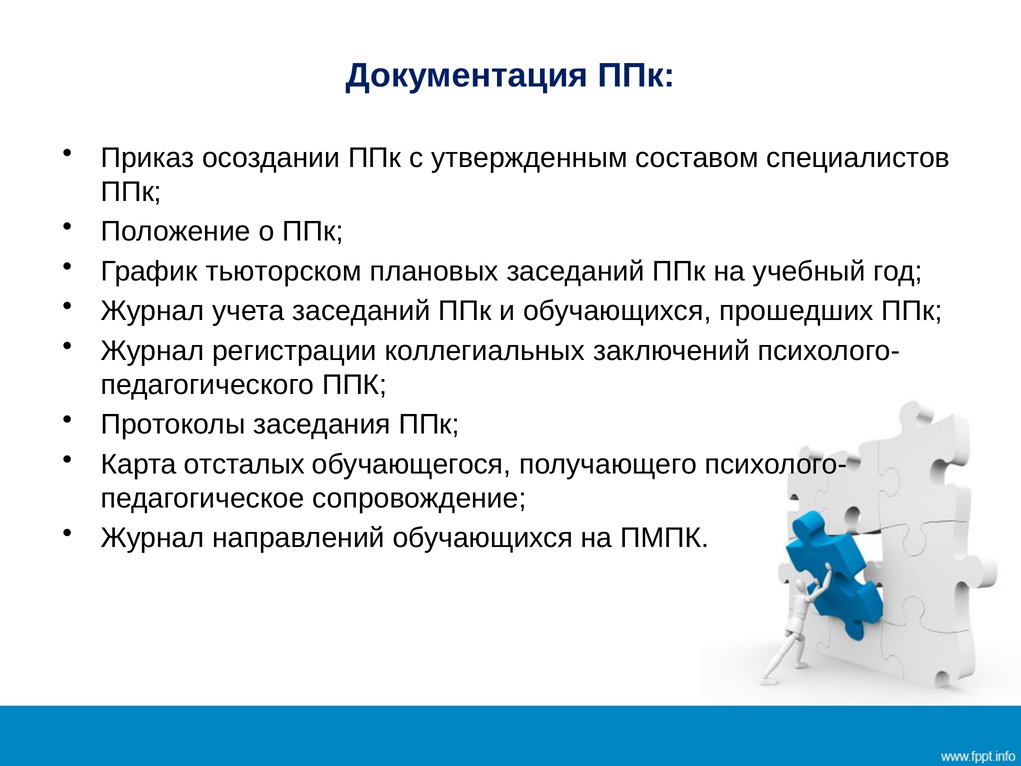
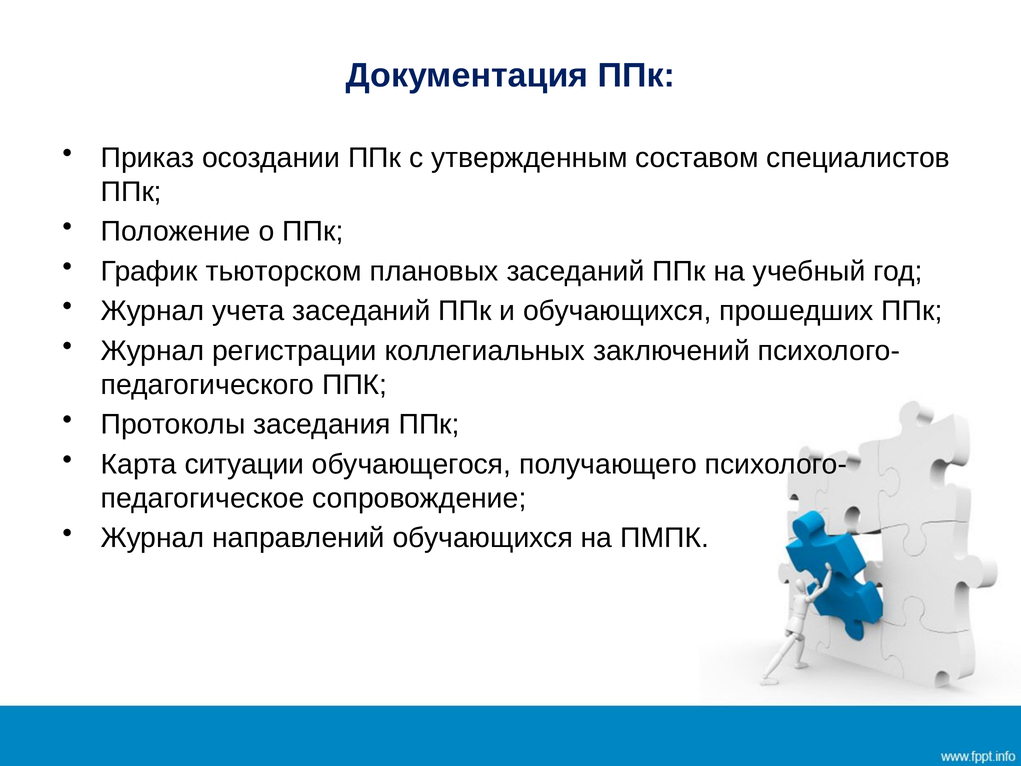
отсталых: отсталых -> ситуации
